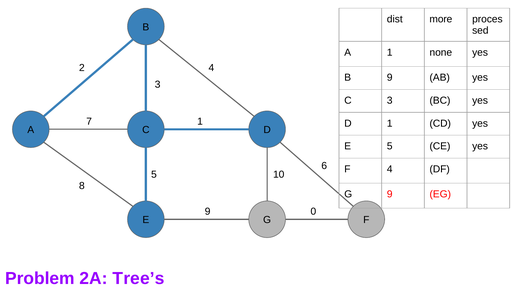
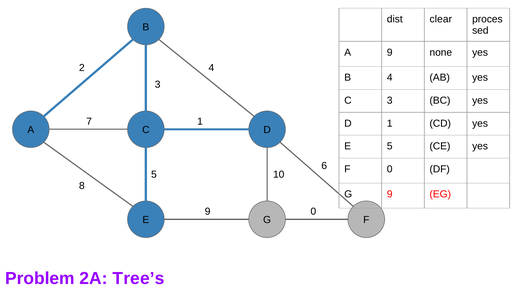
more: more -> clear
A 1: 1 -> 9
B 9: 9 -> 4
F 4: 4 -> 0
